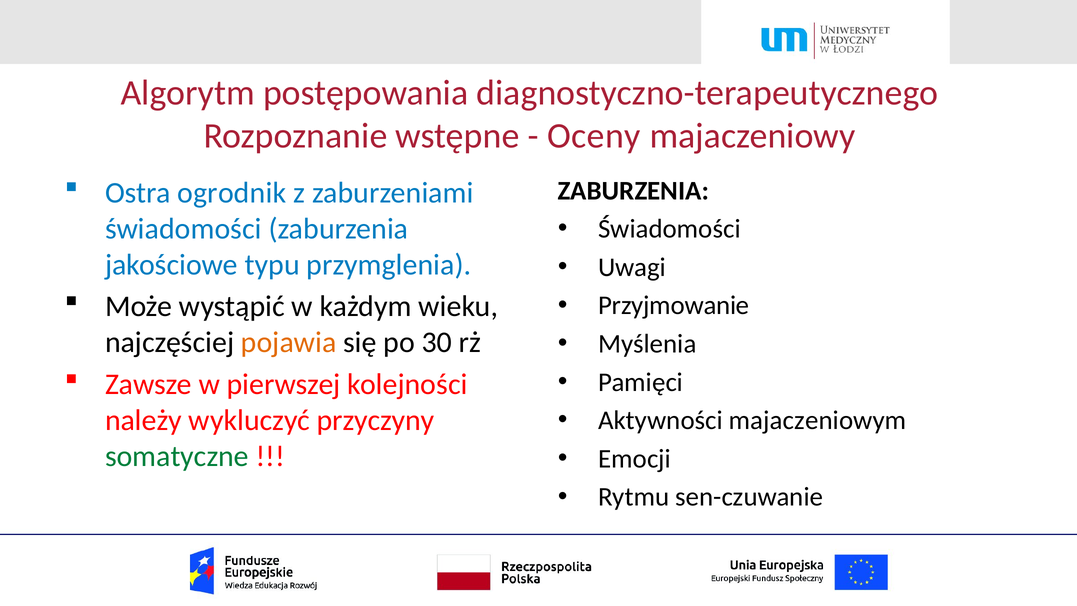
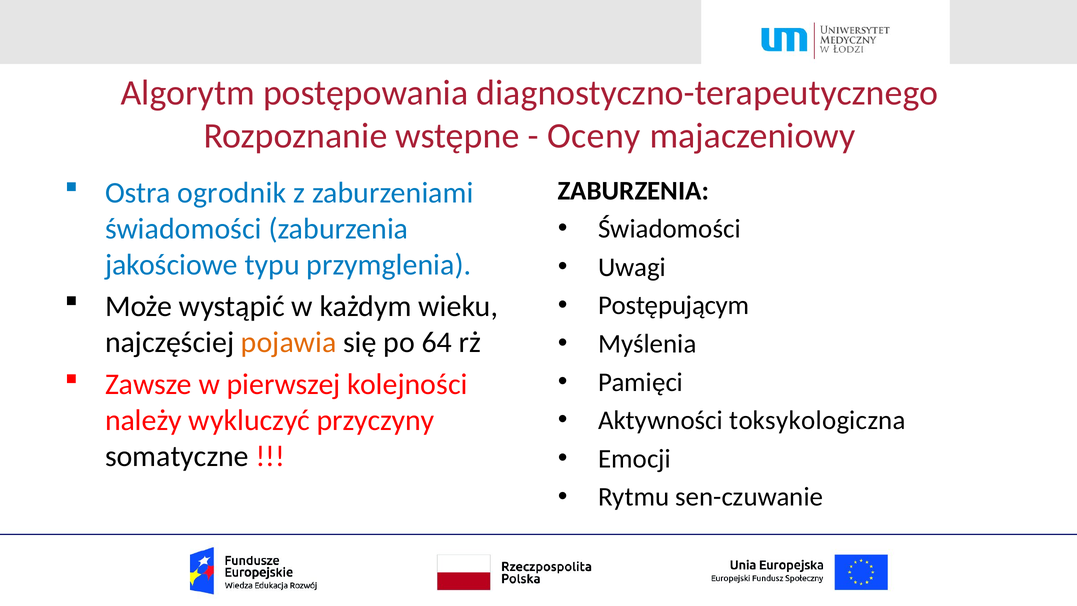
Przyjmowanie: Przyjmowanie -> Postępującym
30: 30 -> 64
majaczeniowym: majaczeniowym -> toksykologiczna
somatyczne colour: green -> black
